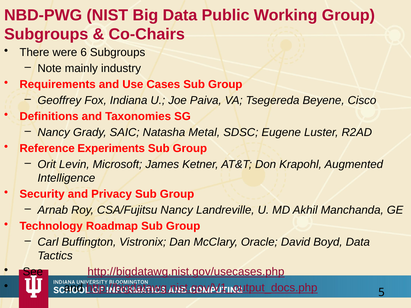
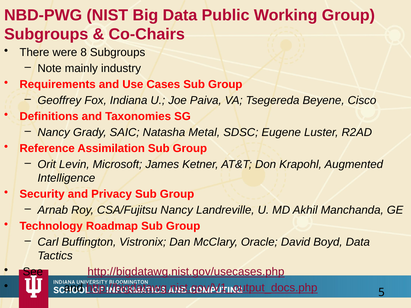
6: 6 -> 8
Experiments: Experiments -> Assimilation
